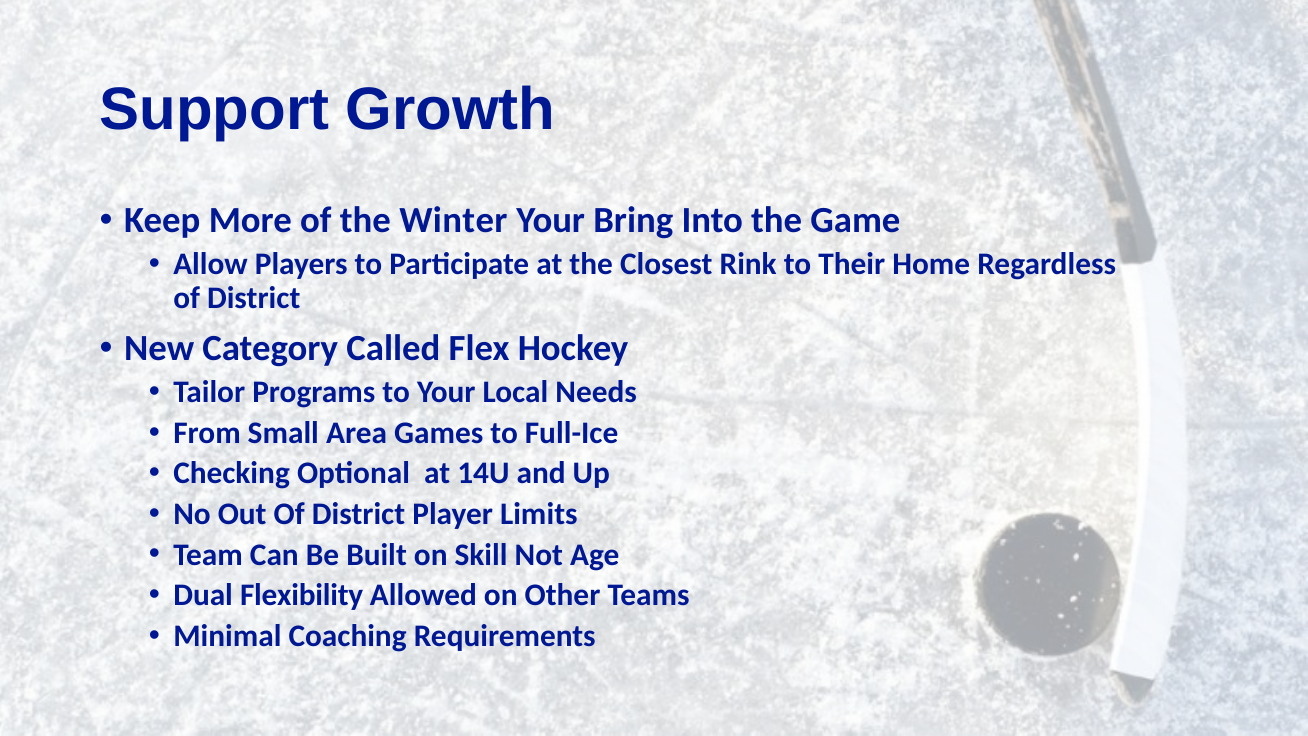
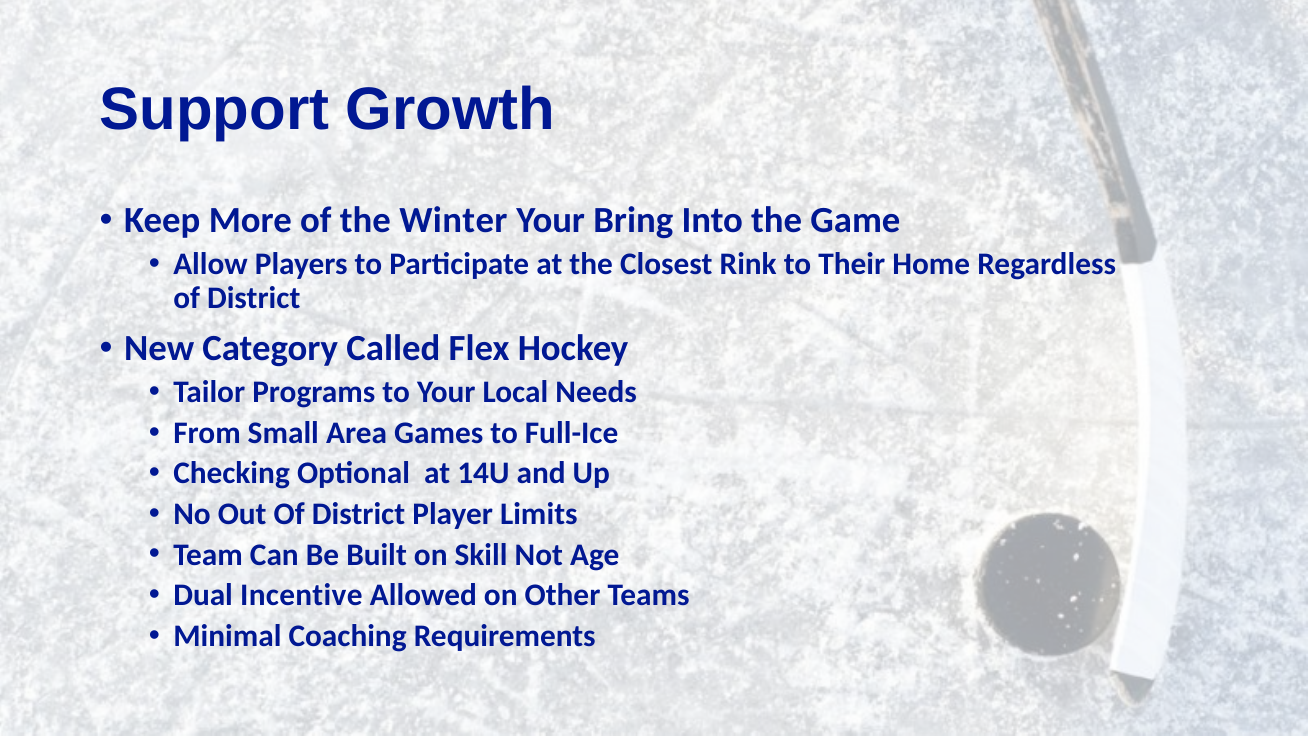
Flexibility: Flexibility -> Incentive
